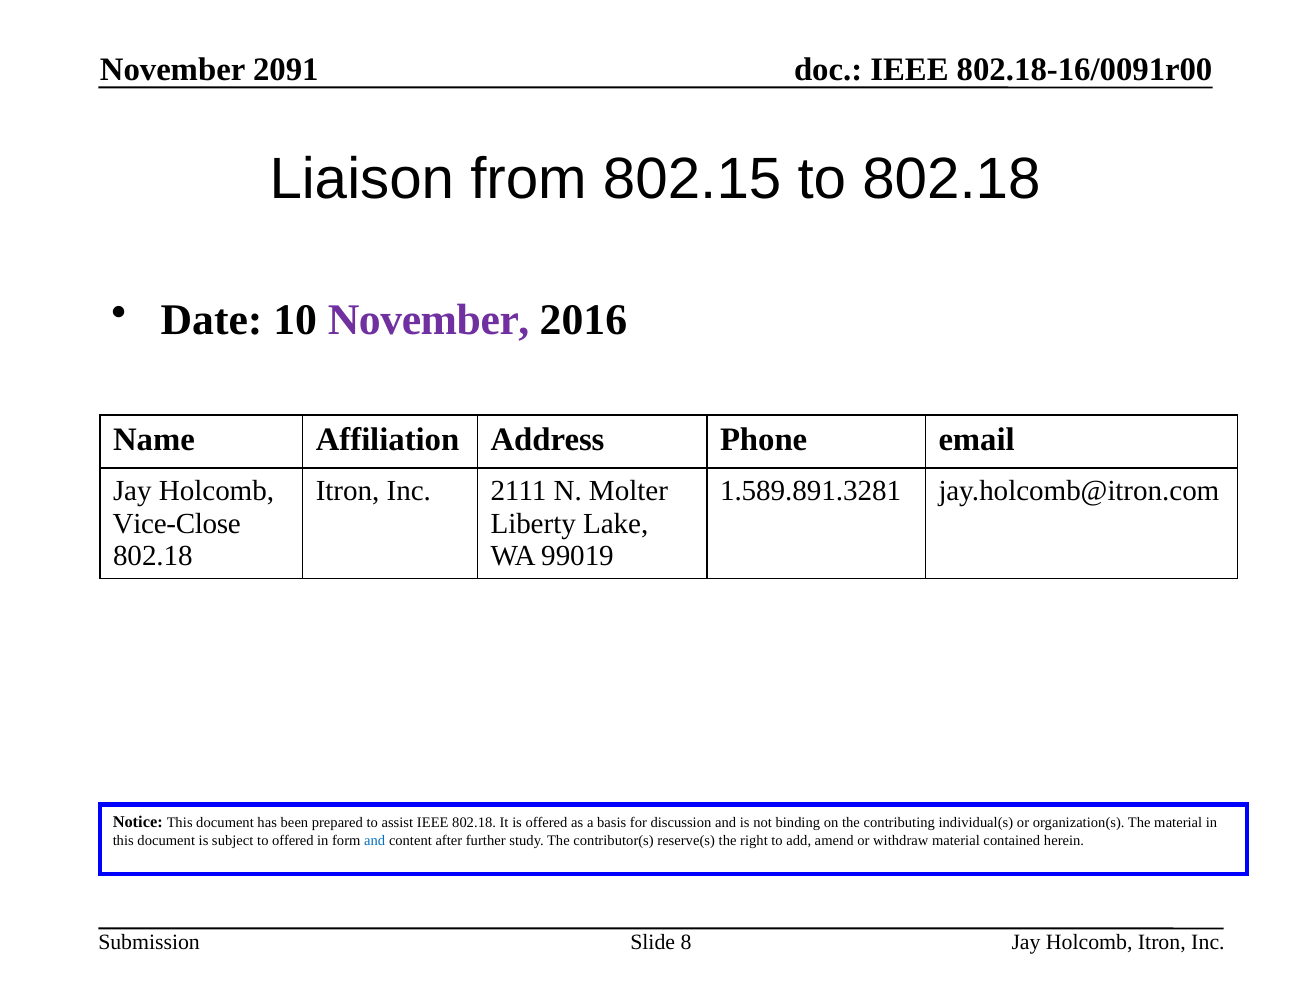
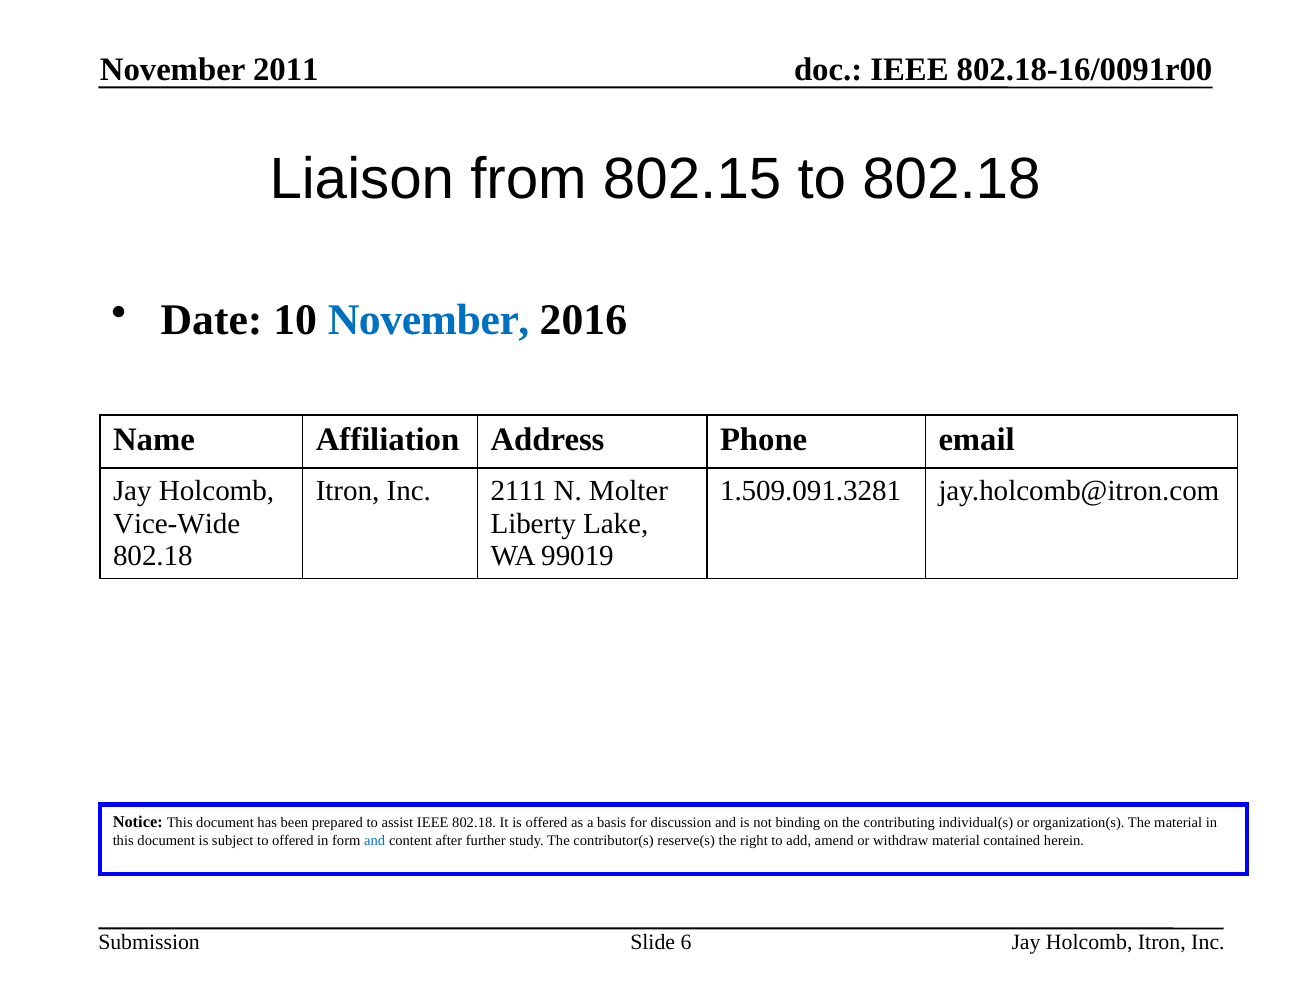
2091: 2091 -> 2011
November at (429, 320) colour: purple -> blue
1.589.891.3281: 1.589.891.3281 -> 1.509.091.3281
Vice-Close: Vice-Close -> Vice-Wide
8: 8 -> 6
